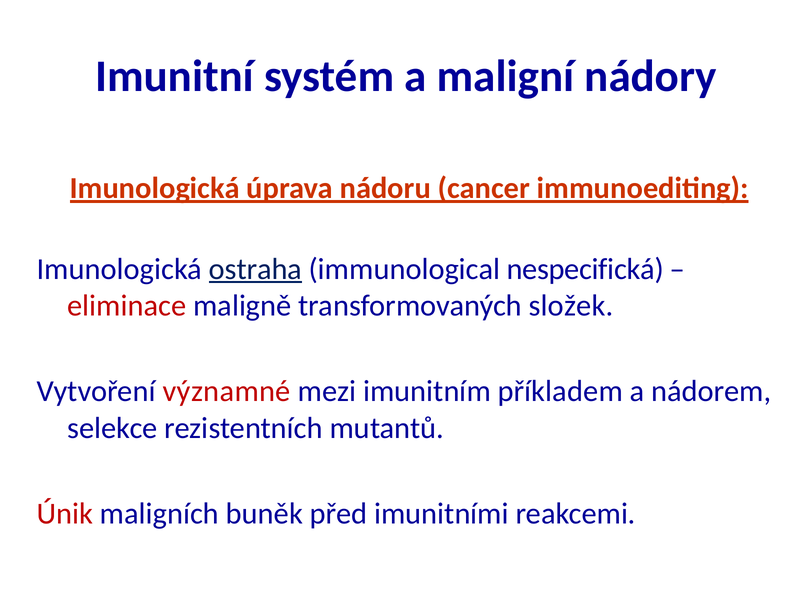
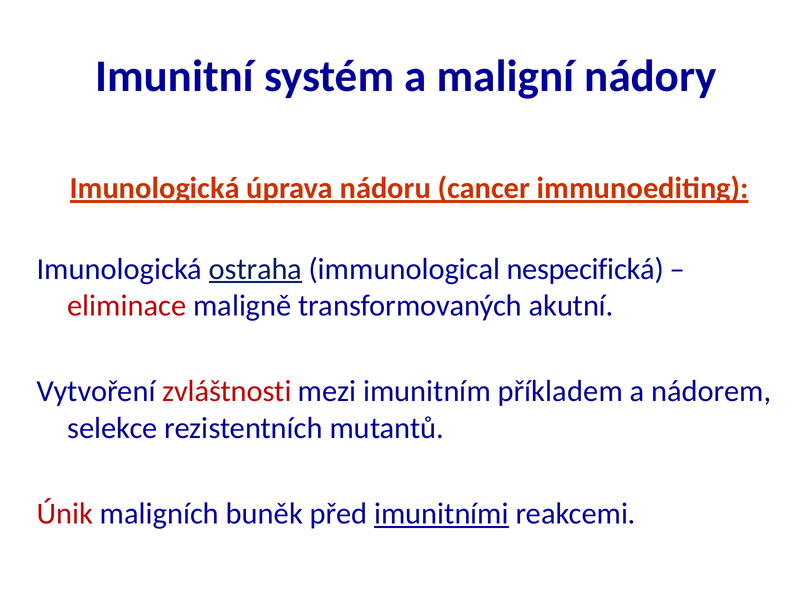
složek: složek -> akutní
významné: významné -> zvláštnosti
imunitními underline: none -> present
